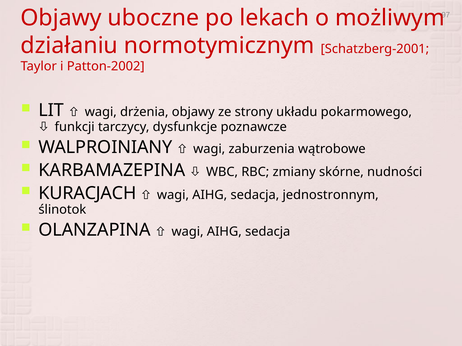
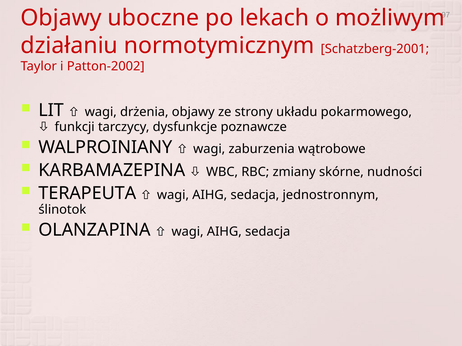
KURACJACH: KURACJACH -> TERAPEUTA
